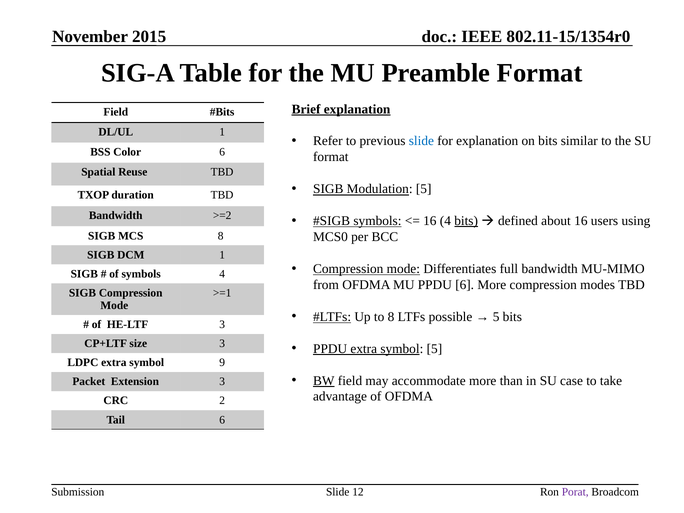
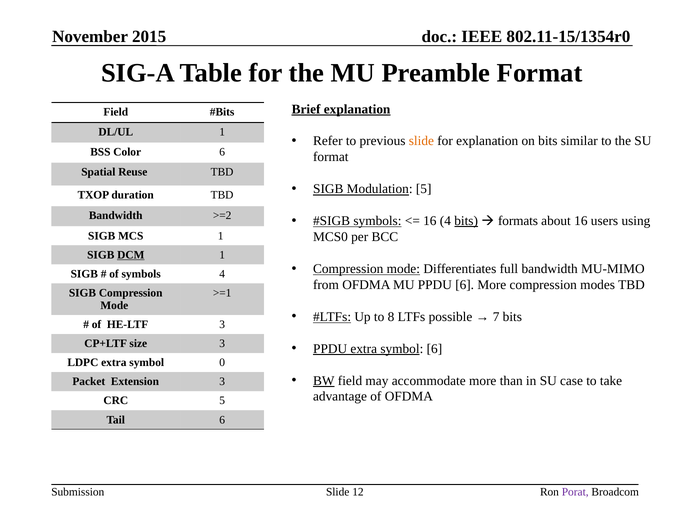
slide at (421, 141) colour: blue -> orange
defined: defined -> formats
MCS 8: 8 -> 1
DCM underline: none -> present
5 at (496, 317): 5 -> 7
symbol 5: 5 -> 6
9: 9 -> 0
CRC 2: 2 -> 5
